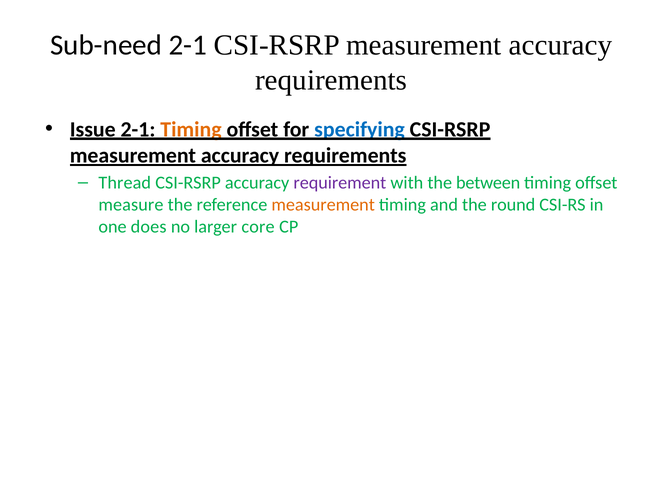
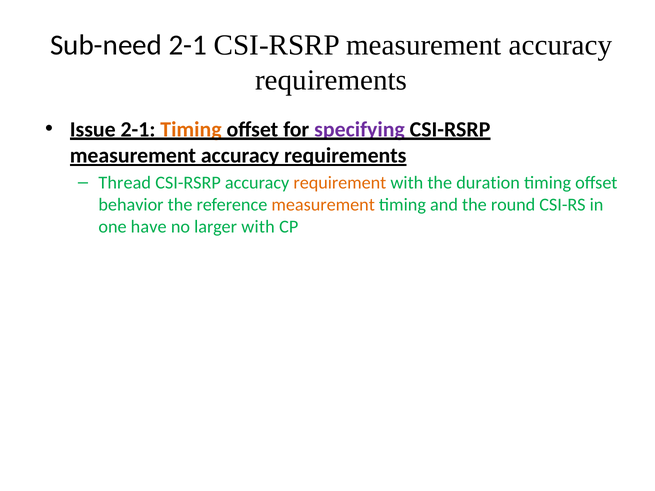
specifying colour: blue -> purple
requirement colour: purple -> orange
between: between -> duration
measure: measure -> behavior
does: does -> have
larger core: core -> with
